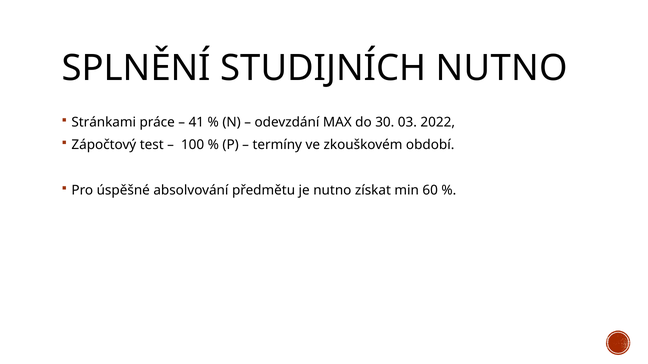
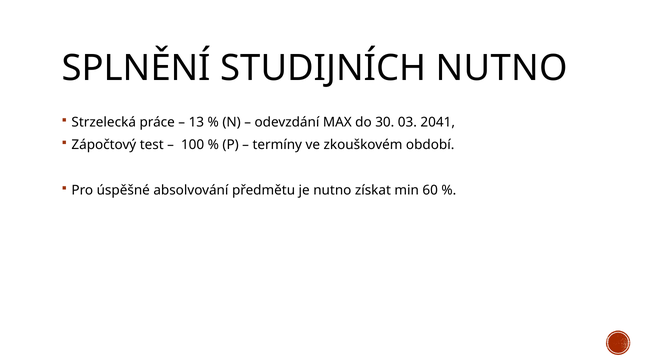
Stránkami: Stránkami -> Strzelecká
41: 41 -> 13
2022: 2022 -> 2041
